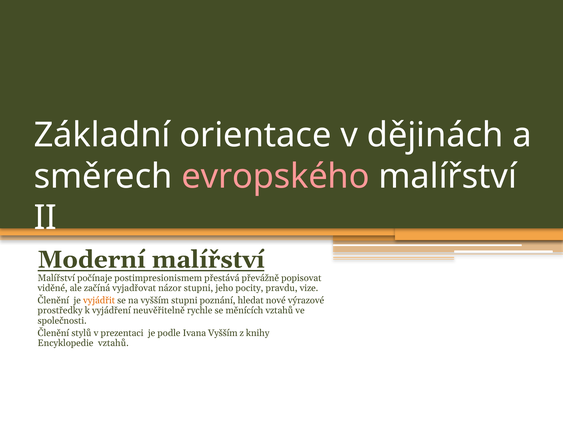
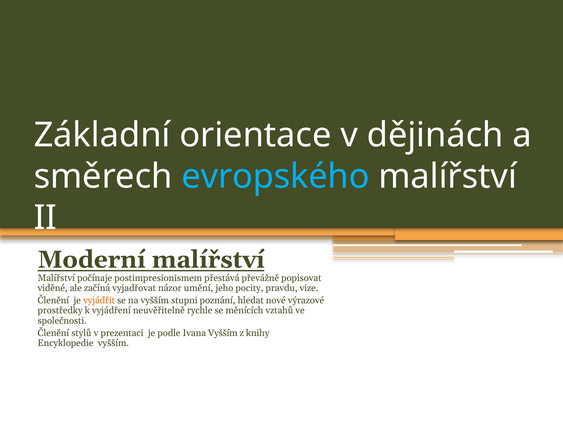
evropského colour: pink -> light blue
názor stupni: stupni -> umění
Encyklopedie vztahů: vztahů -> vyšším
